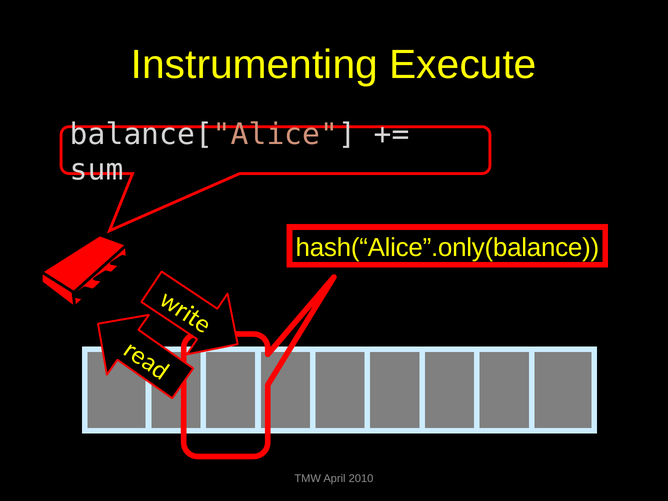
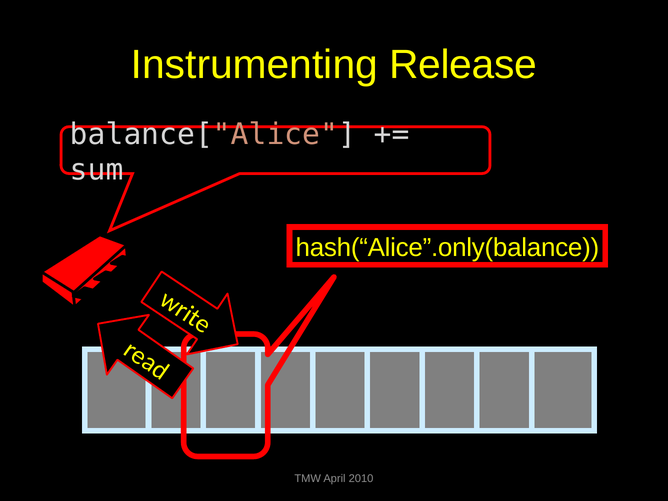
Execute: Execute -> Release
